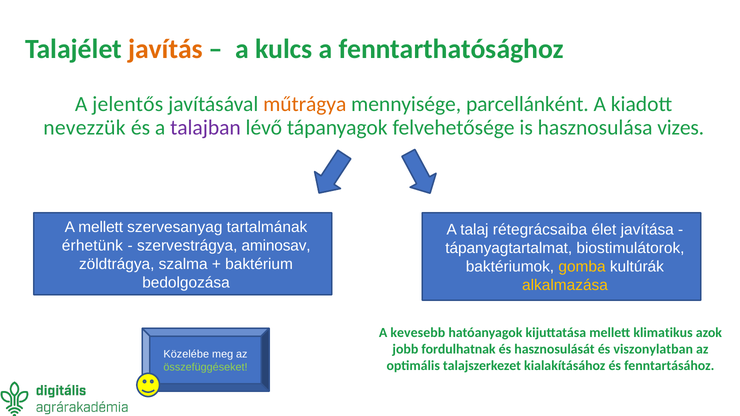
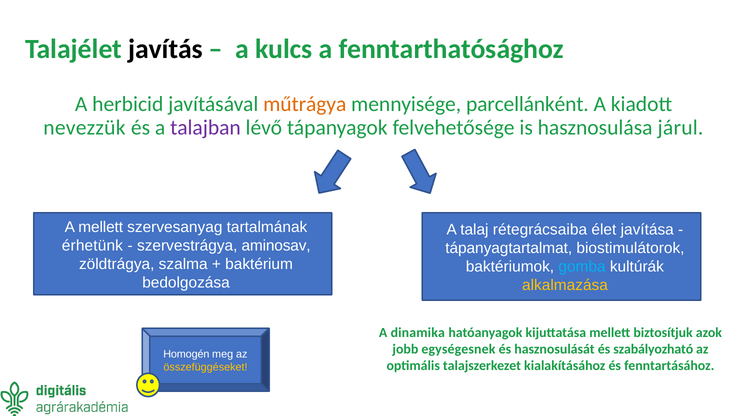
javítás colour: orange -> black
jelentős: jelentős -> herbicid
vizes: vizes -> járul
gomba colour: yellow -> light blue
kevesebb: kevesebb -> dinamika
klimatikus: klimatikus -> biztosítjuk
fordulhatnak: fordulhatnak -> egységesnek
viszonylatban: viszonylatban -> szabályozható
Közelébe: Közelébe -> Homogén
összefüggéseket colour: light green -> yellow
